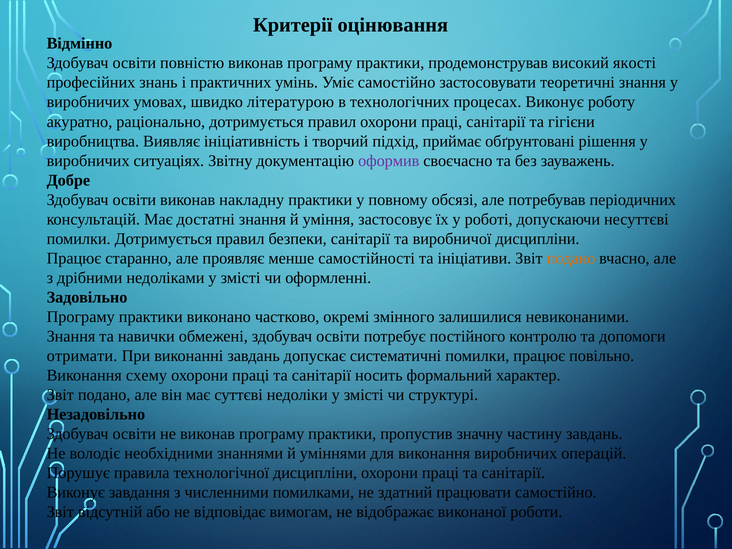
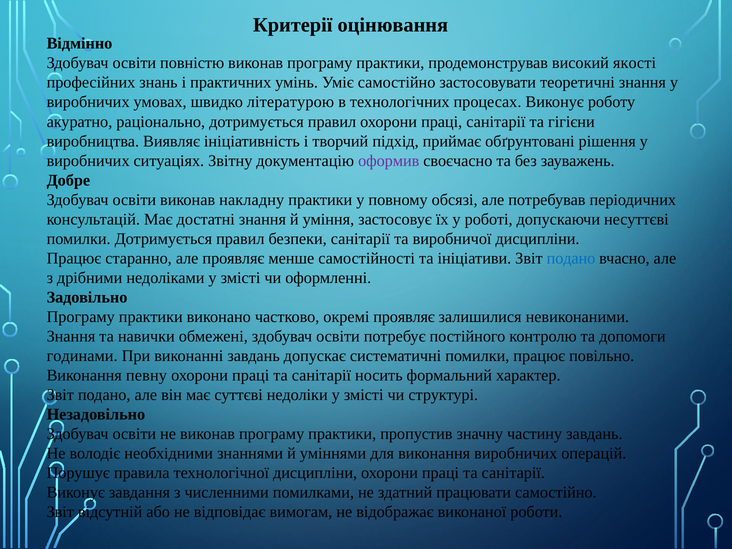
подано at (571, 258) colour: orange -> blue
окремі змінного: змінного -> проявляє
отримати: отримати -> годинами
схему: схему -> певну
